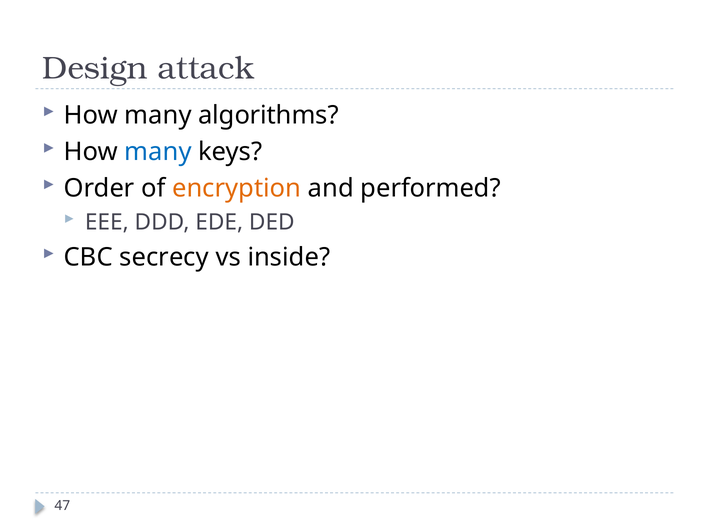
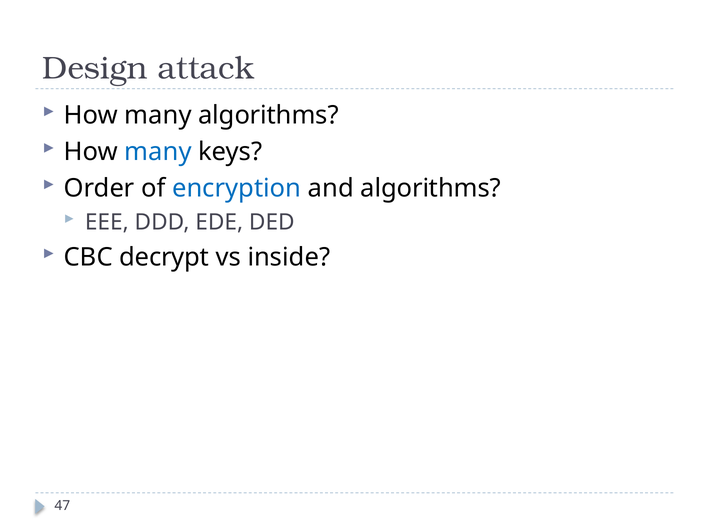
encryption colour: orange -> blue
and performed: performed -> algorithms
secrecy: secrecy -> decrypt
